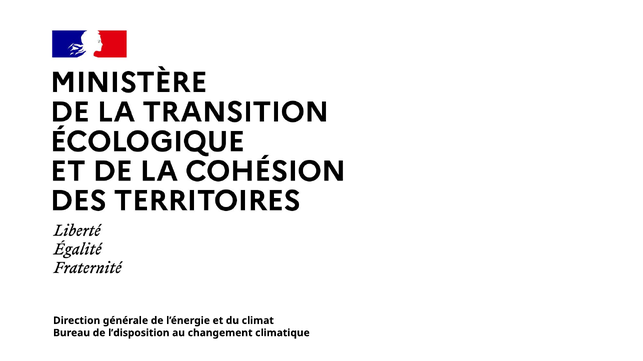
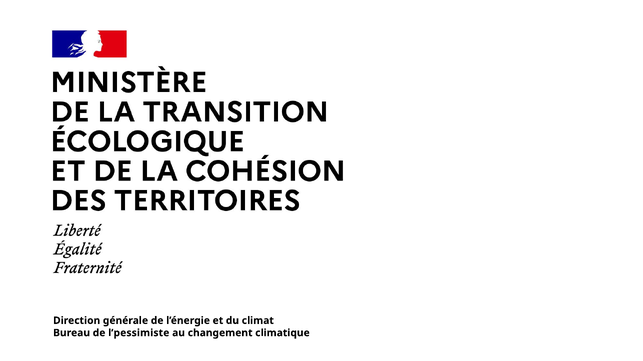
l’disposition: l’disposition -> l’pessimiste
